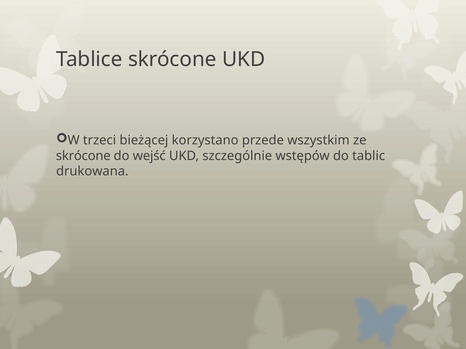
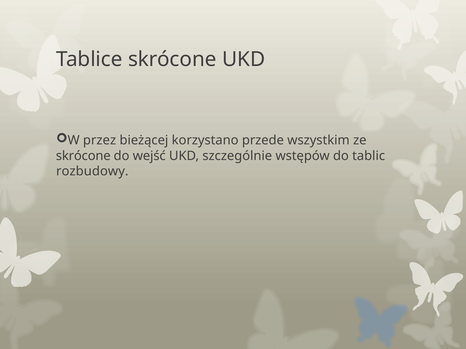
trzeci: trzeci -> przez
drukowana: drukowana -> rozbudowy
